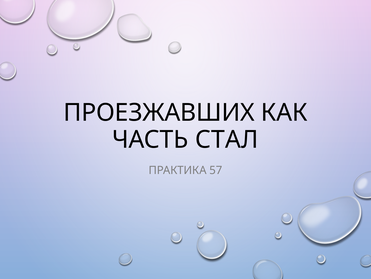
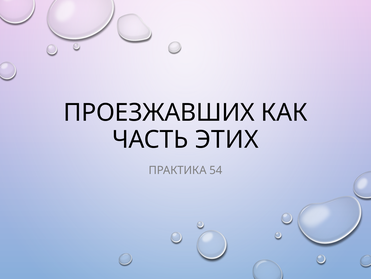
СТАЛ: СТАЛ -> ЭТИХ
57: 57 -> 54
